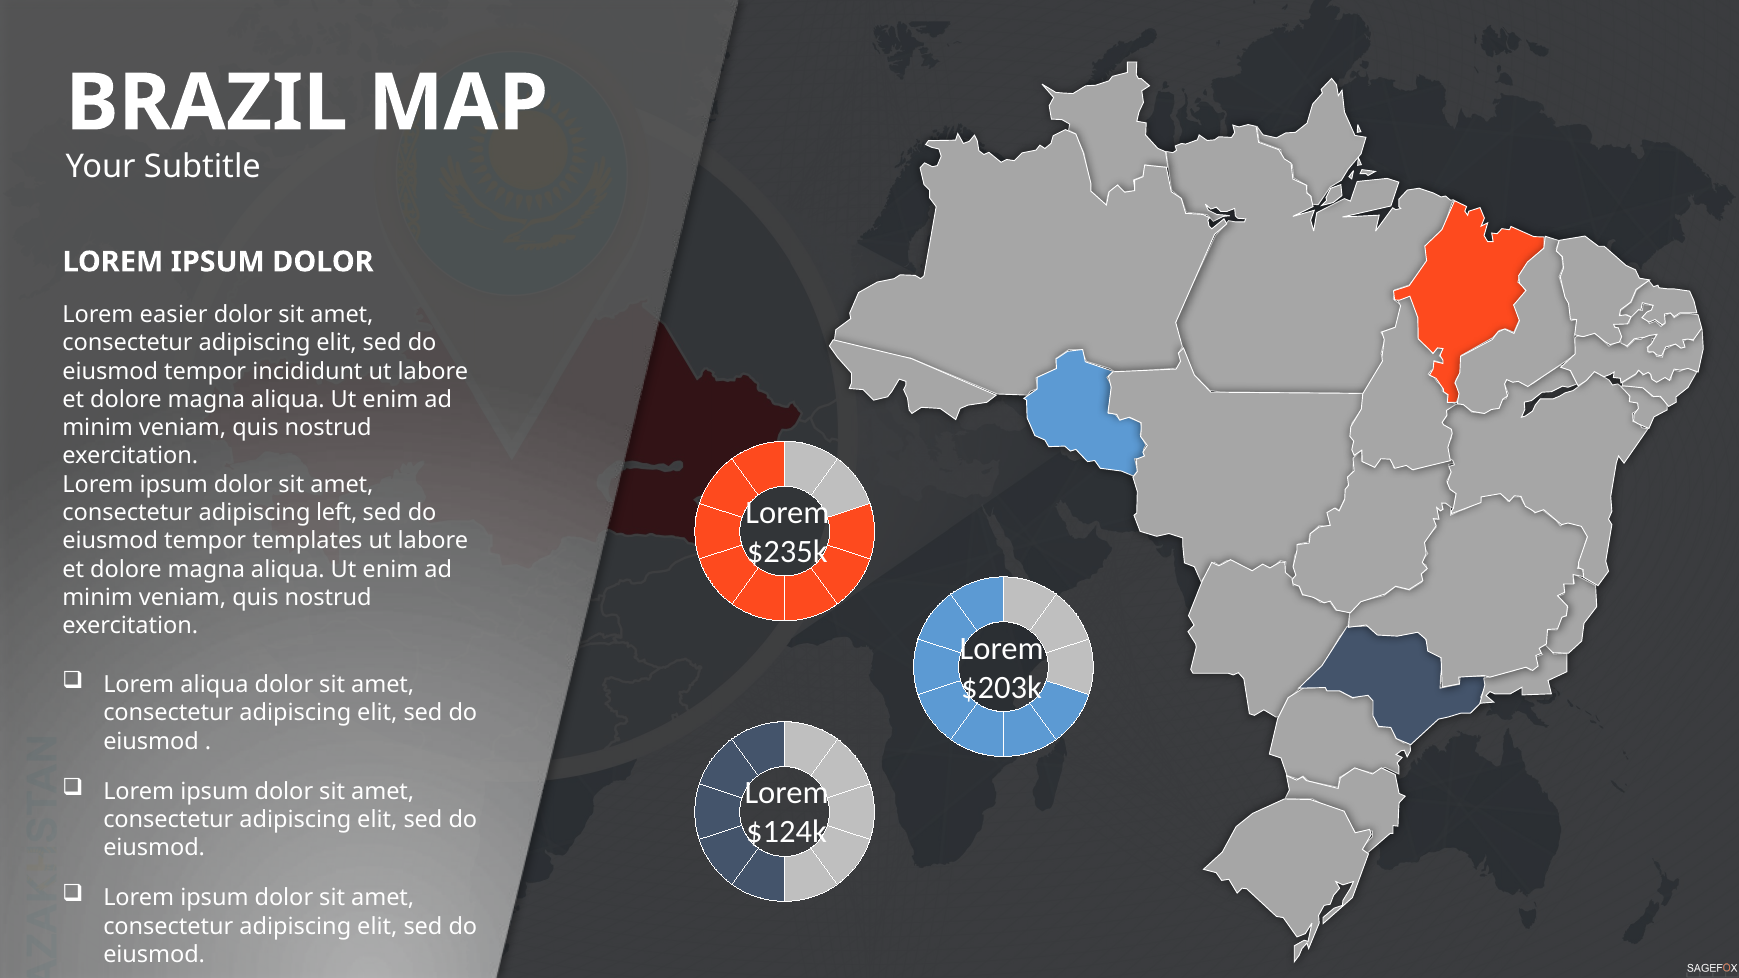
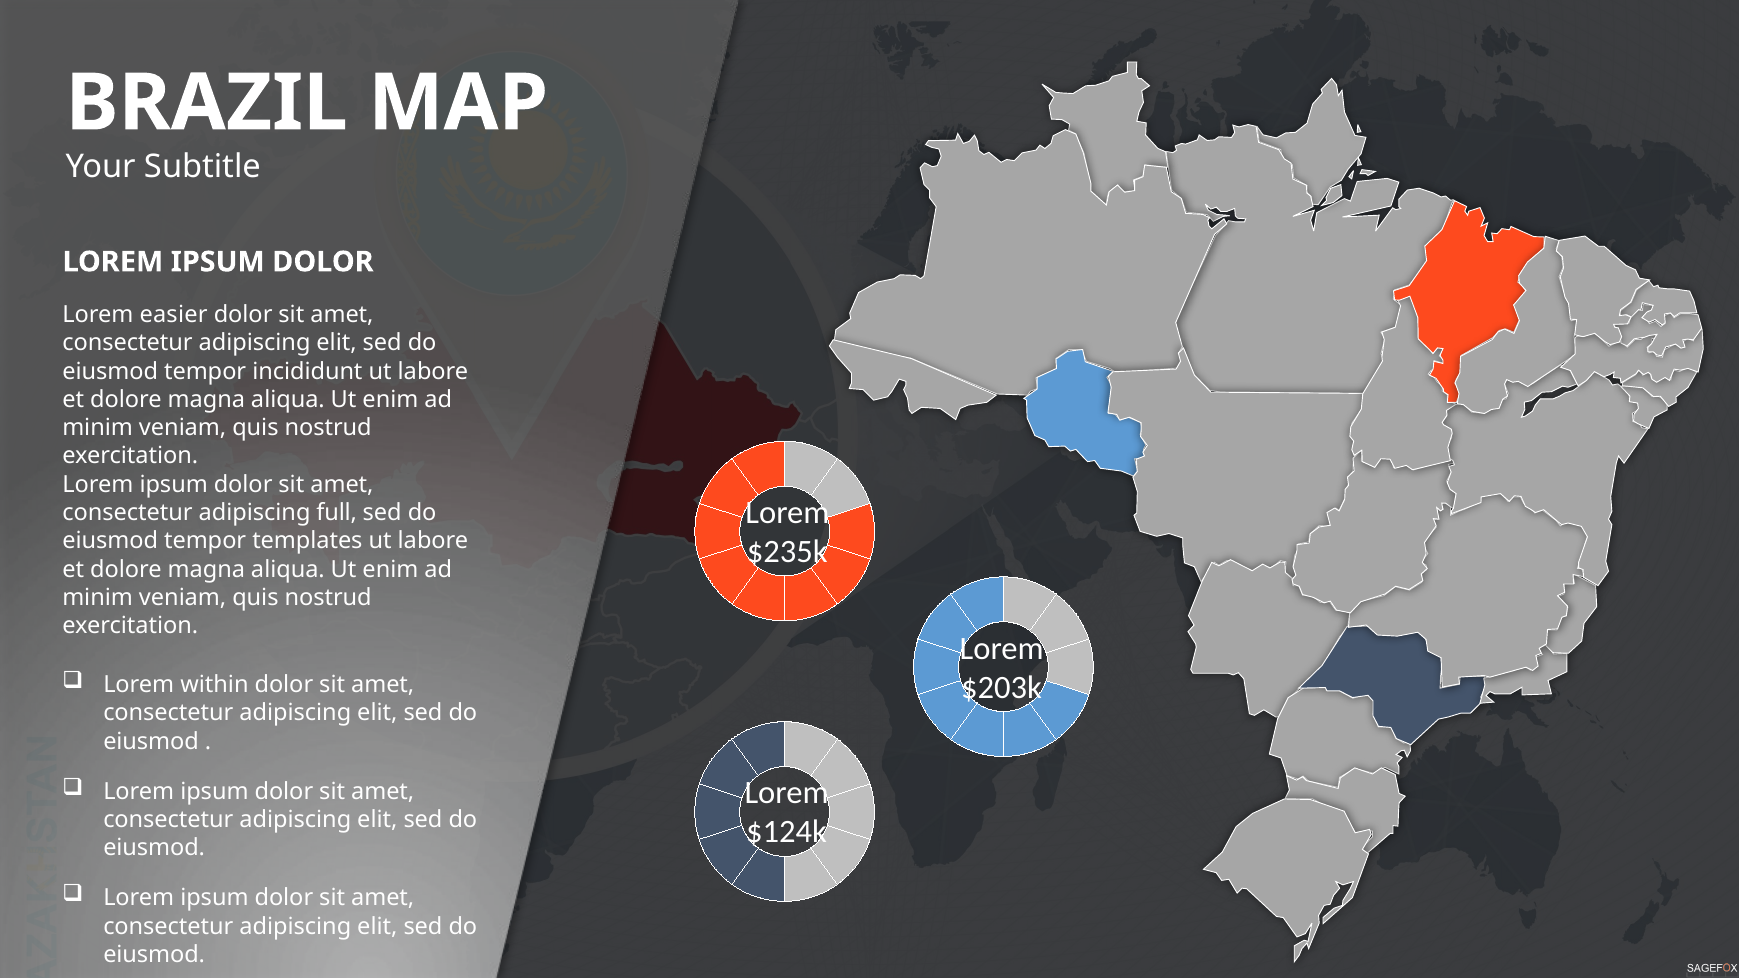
left: left -> full
Lorem aliqua: aliqua -> within
